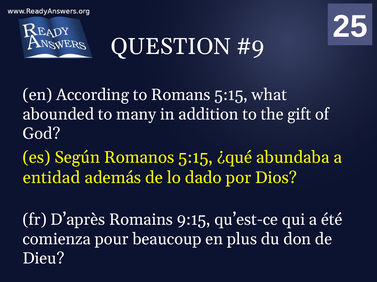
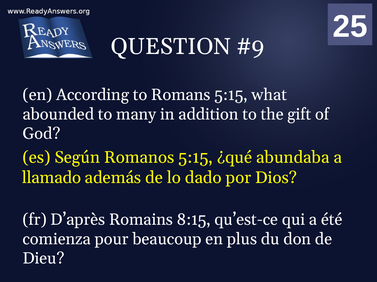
entidad: entidad -> llamado
9:15: 9:15 -> 8:15
